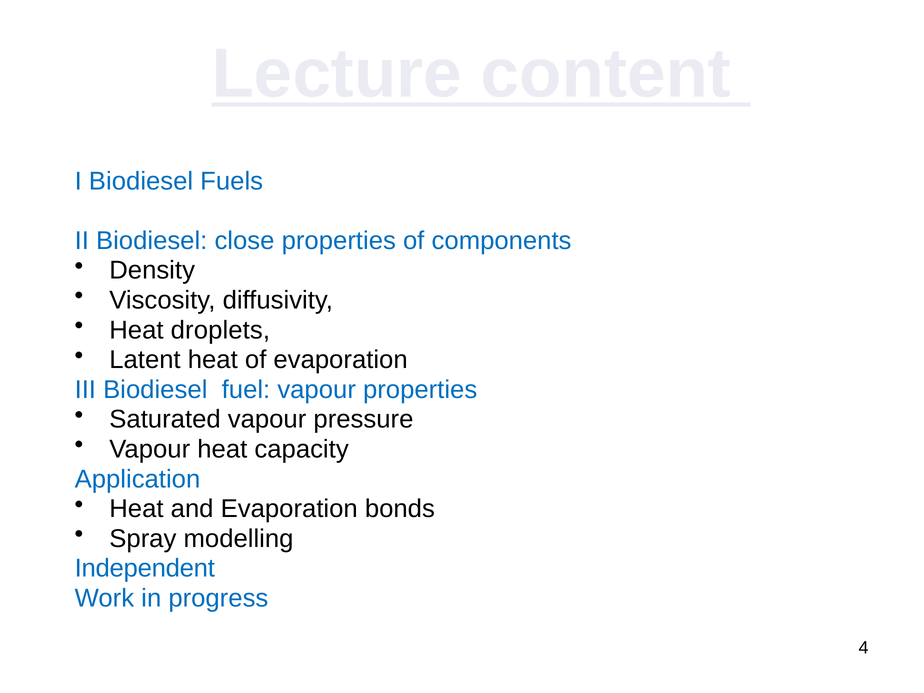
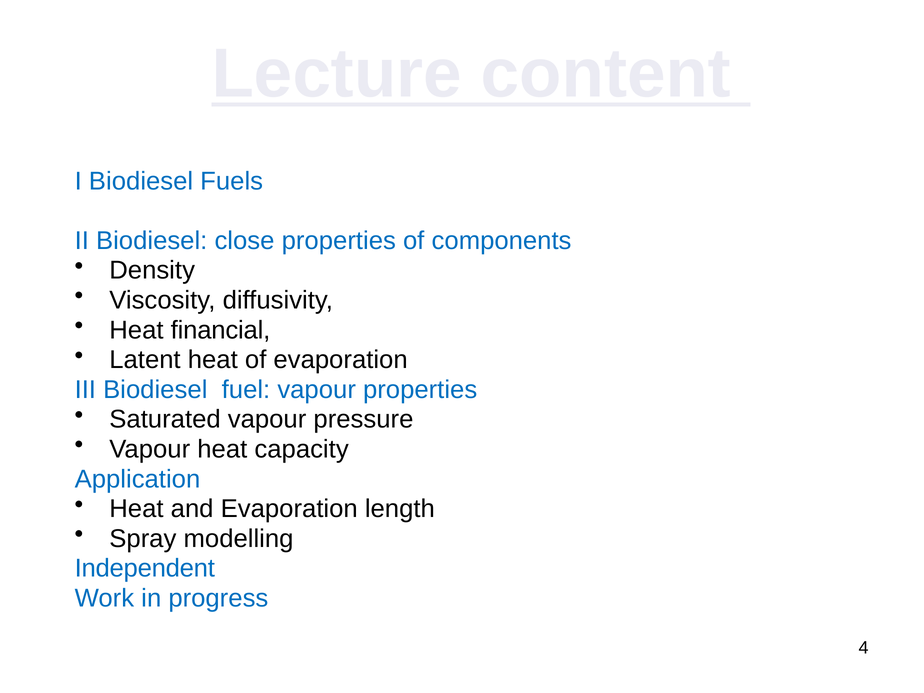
droplets: droplets -> financial
bonds: bonds -> length
